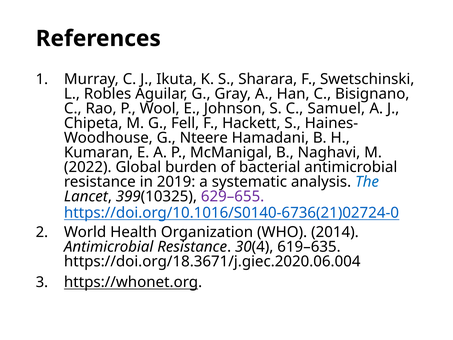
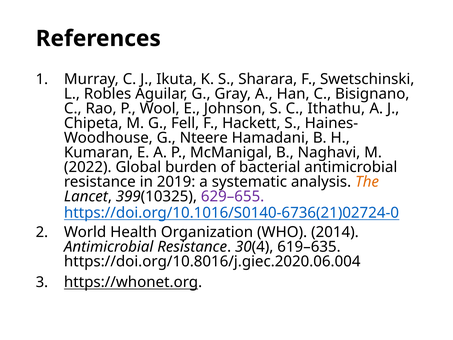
Samuel: Samuel -> Ithathu
The colour: blue -> orange
https://doi.org/18.3671/j.giec.2020.06.004: https://doi.org/18.3671/j.giec.2020.06.004 -> https://doi.org/10.8016/j.giec.2020.06.004
